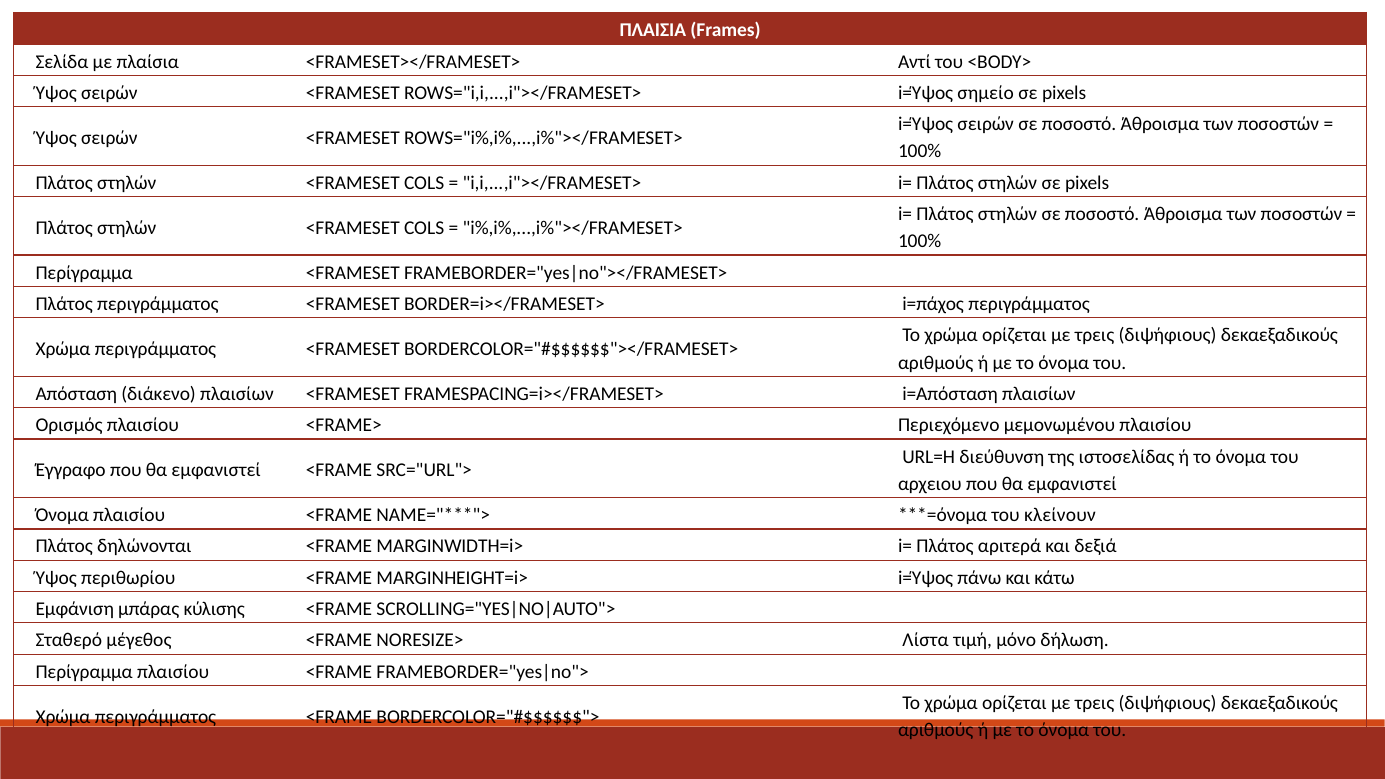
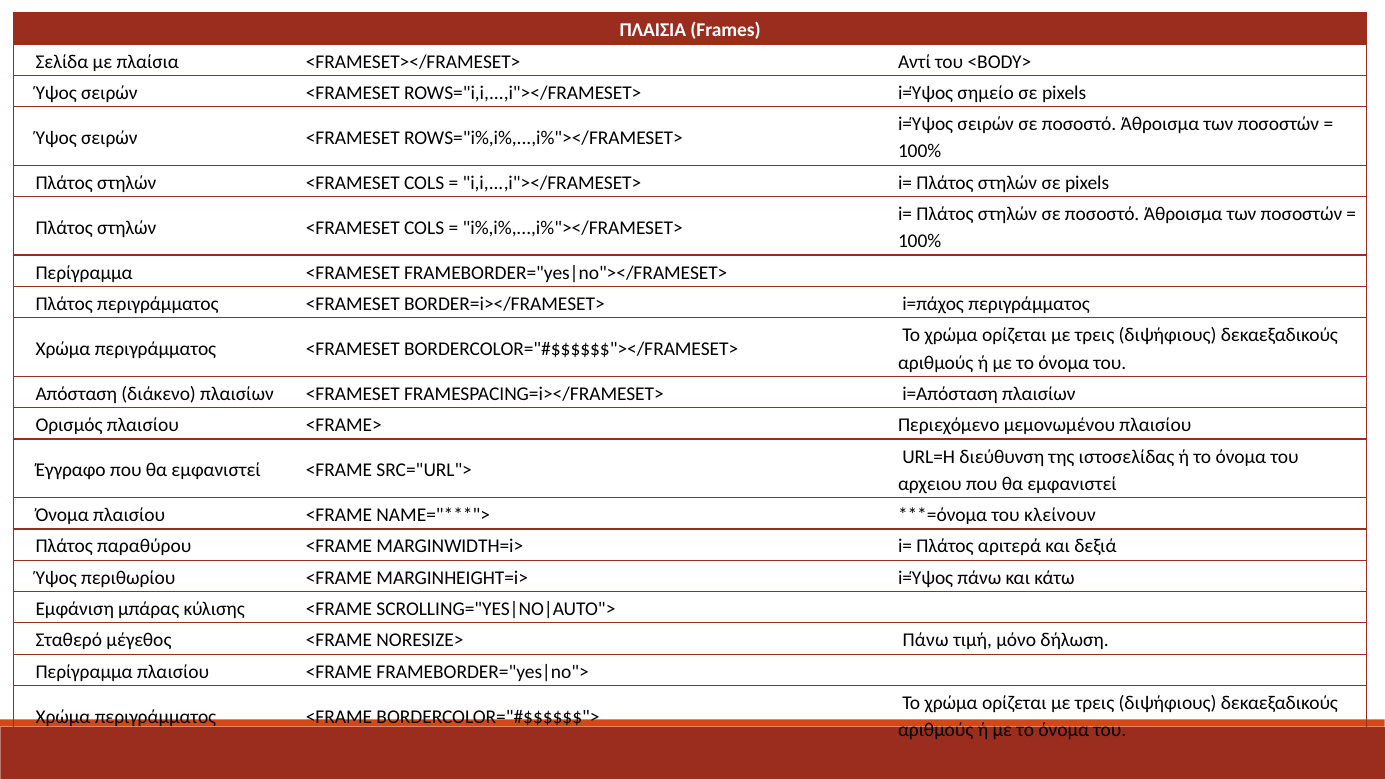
δηλώνονται: δηλώνονται -> παραθύρου
NORESIZE> Λίστα: Λίστα -> Πάνω
